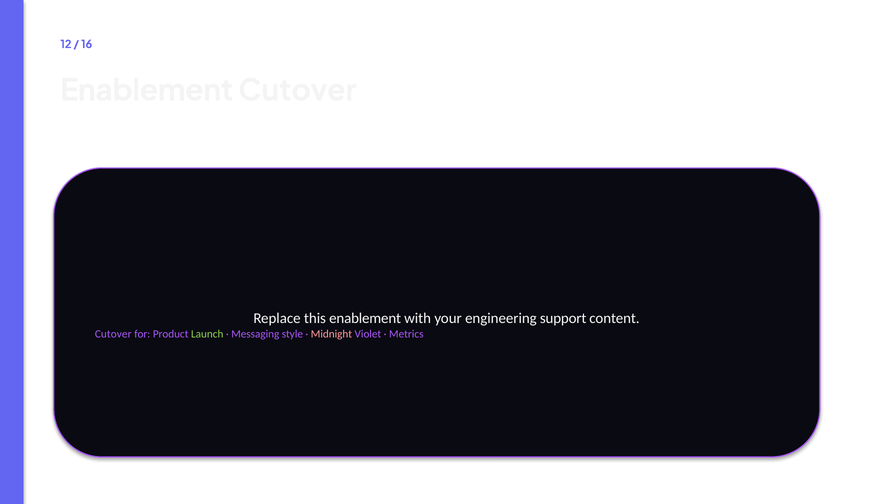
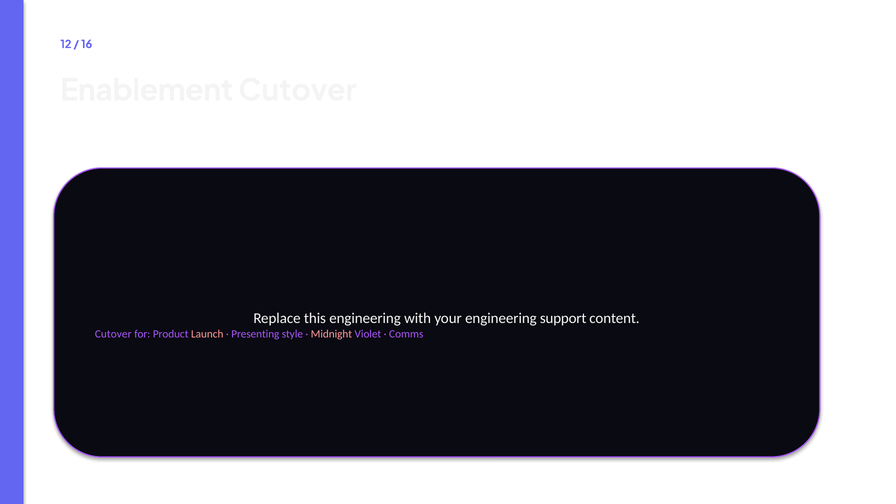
this enablement: enablement -> engineering
Launch colour: light green -> pink
Messaging: Messaging -> Presenting
Metrics: Metrics -> Comms
